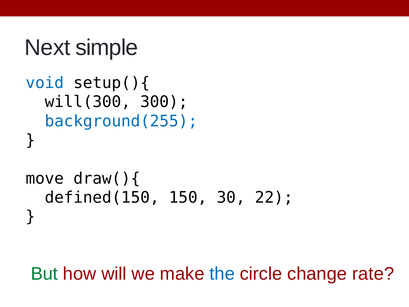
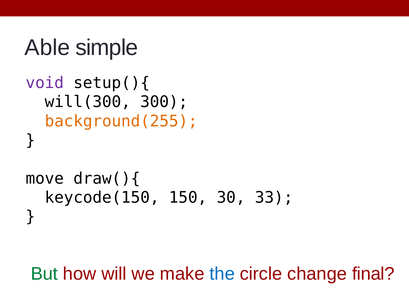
Next: Next -> Able
void colour: blue -> purple
background(255 colour: blue -> orange
defined(150: defined(150 -> keycode(150
22: 22 -> 33
rate: rate -> final
